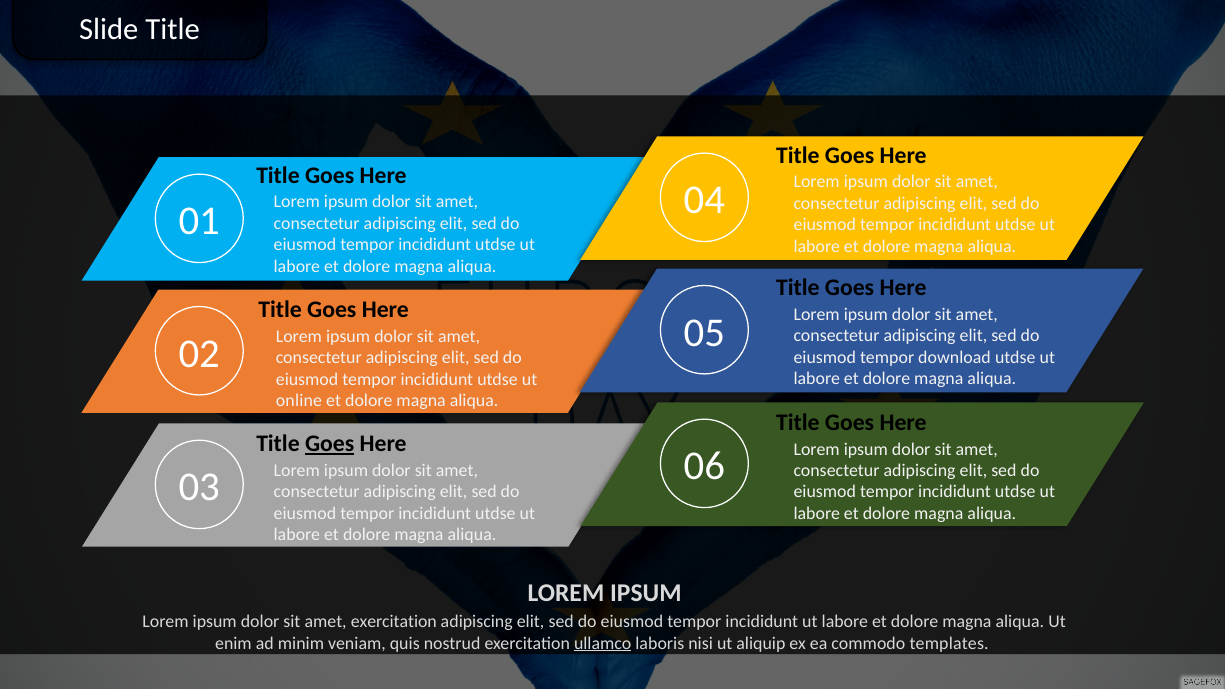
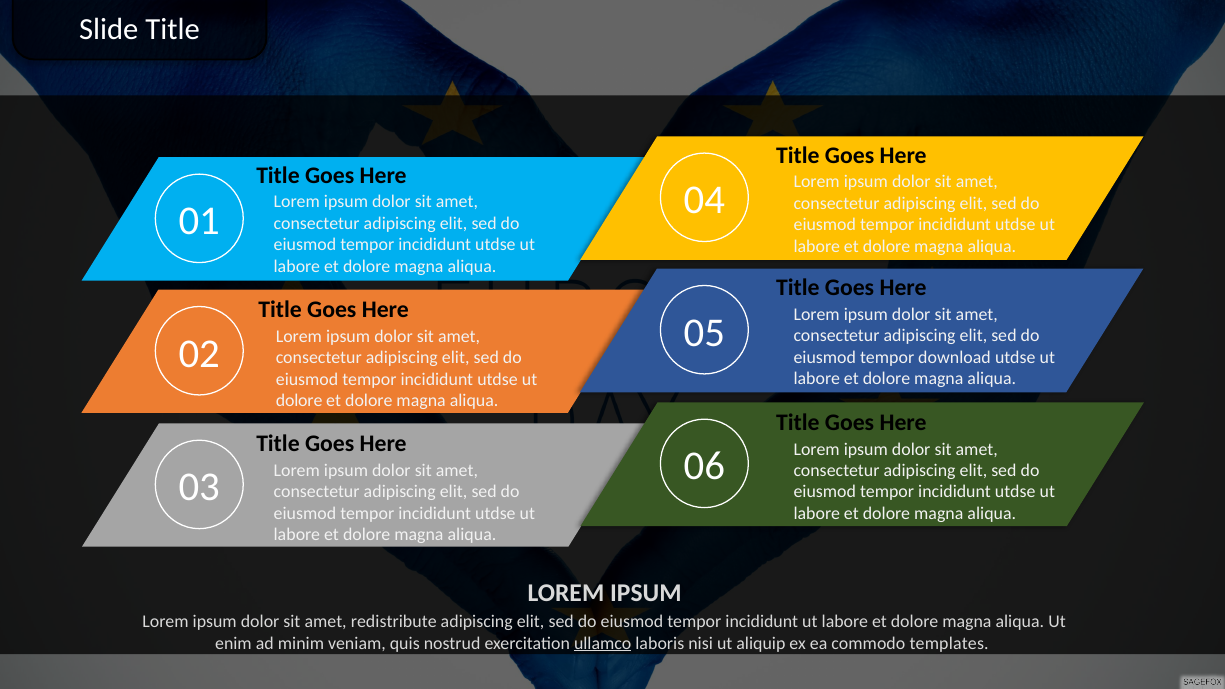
online at (299, 401): online -> dolore
Goes at (330, 444) underline: present -> none
amet exercitation: exercitation -> redistribute
